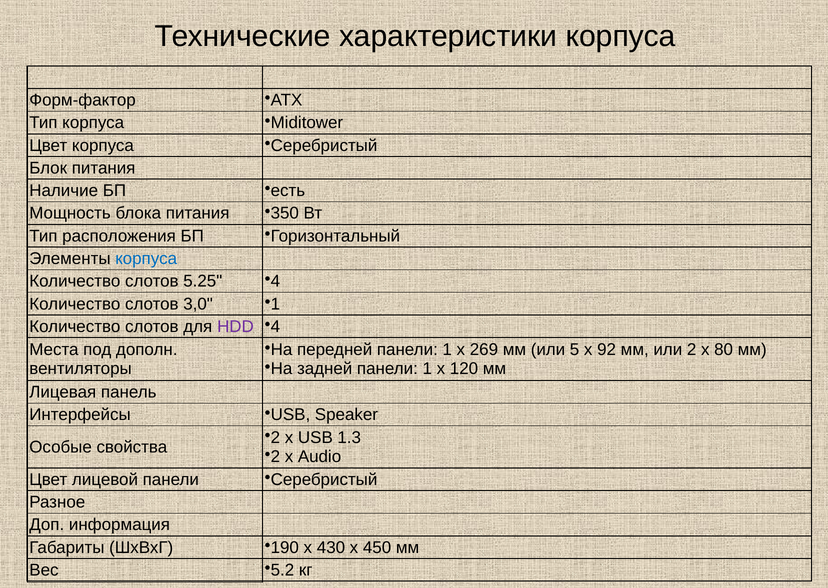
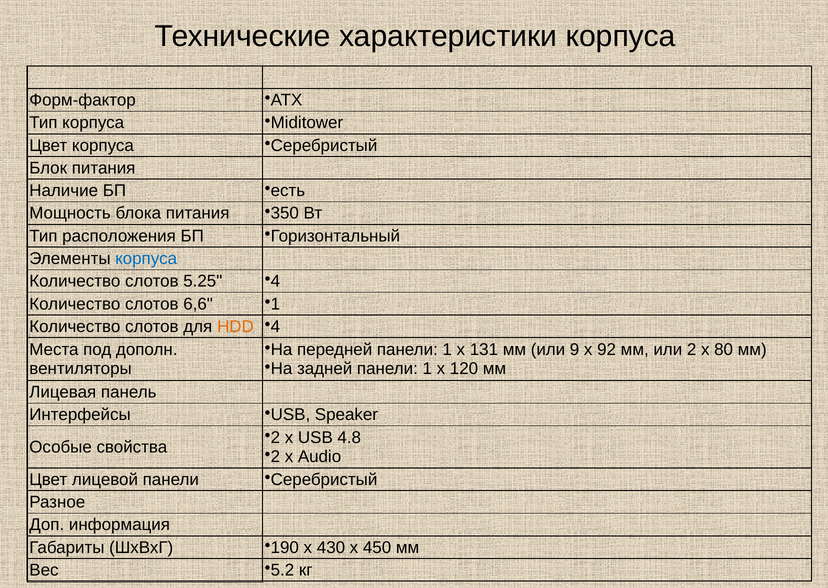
3,0: 3,0 -> 6,6
HDD colour: purple -> orange
269: 269 -> 131
5: 5 -> 9
1.3: 1.3 -> 4.8
